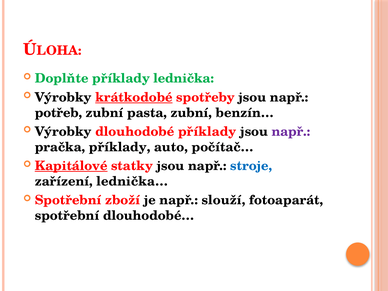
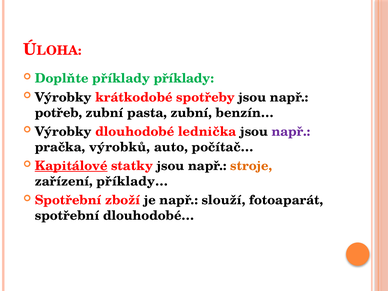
příklady lednička: lednička -> příklady
krátkodobé underline: present -> none
dlouhodobé příklady: příklady -> lednička
pračka příklady: příklady -> výrobků
stroje colour: blue -> orange
lednička…: lednička… -> příklady…
